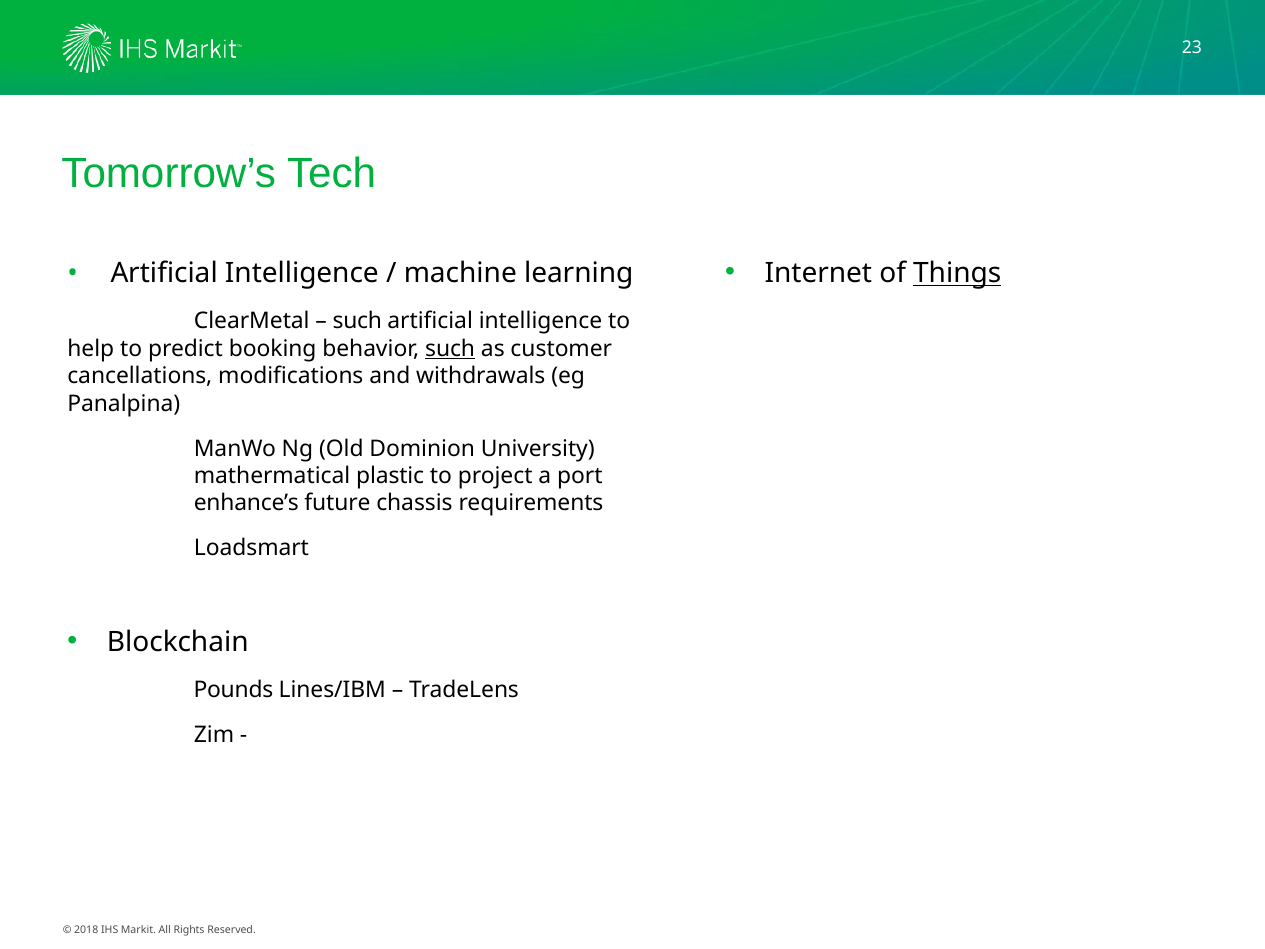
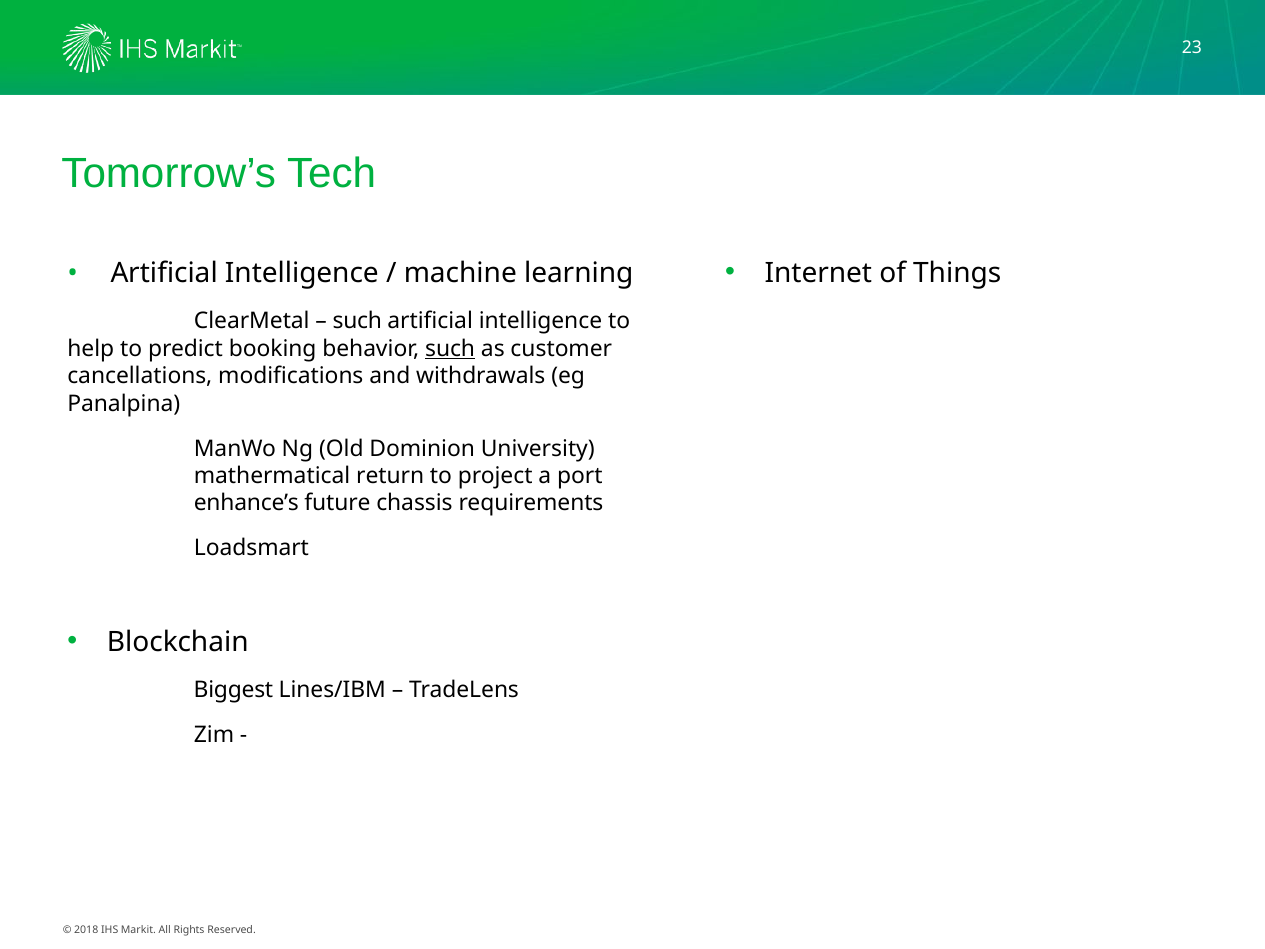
Things underline: present -> none
plastic: plastic -> return
Pounds: Pounds -> Biggest
